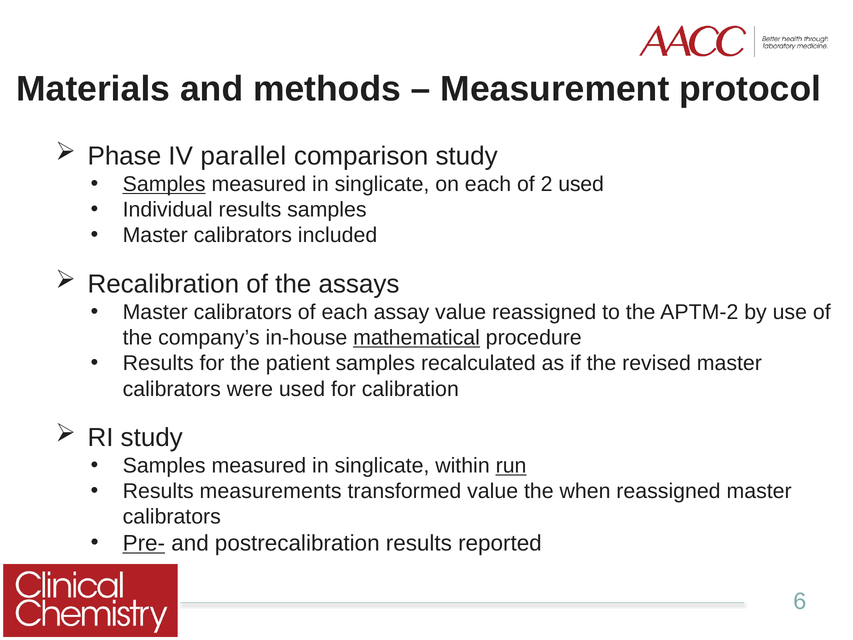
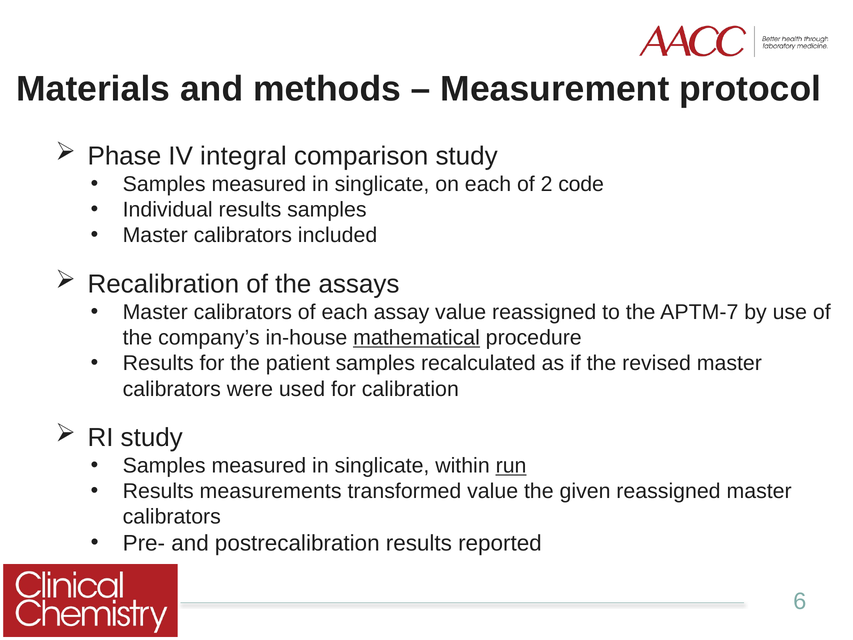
parallel: parallel -> integral
Samples at (164, 184) underline: present -> none
2 used: used -> code
APTM-2: APTM-2 -> APTM-7
when: when -> given
Pre- underline: present -> none
